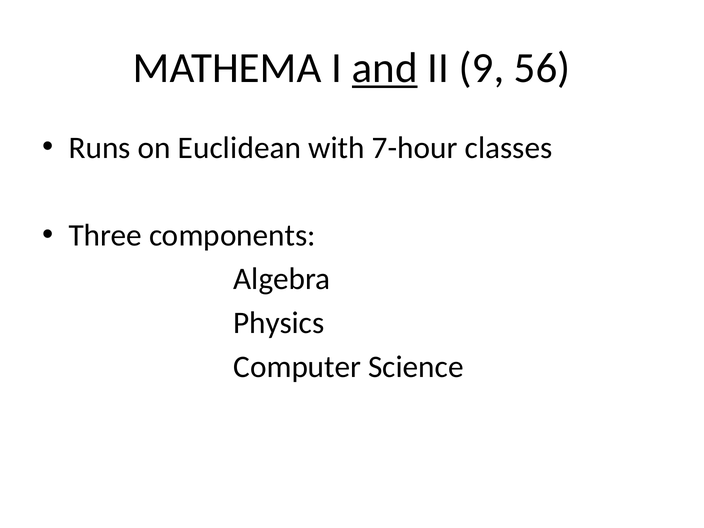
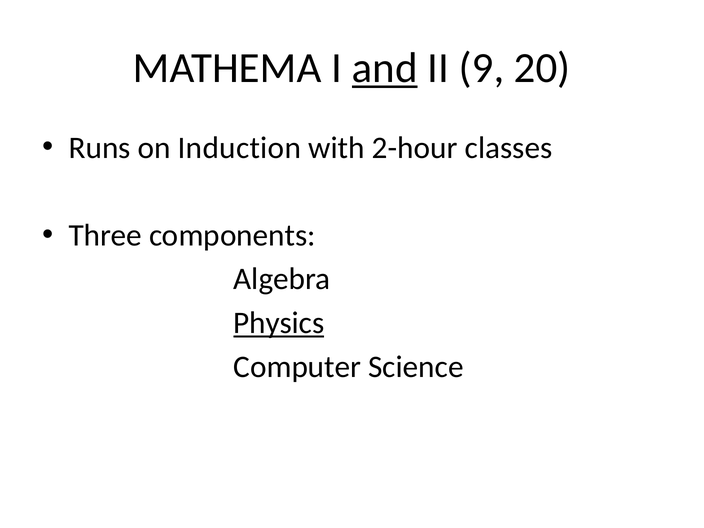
56: 56 -> 20
Euclidean: Euclidean -> Induction
7-hour: 7-hour -> 2-hour
Physics underline: none -> present
